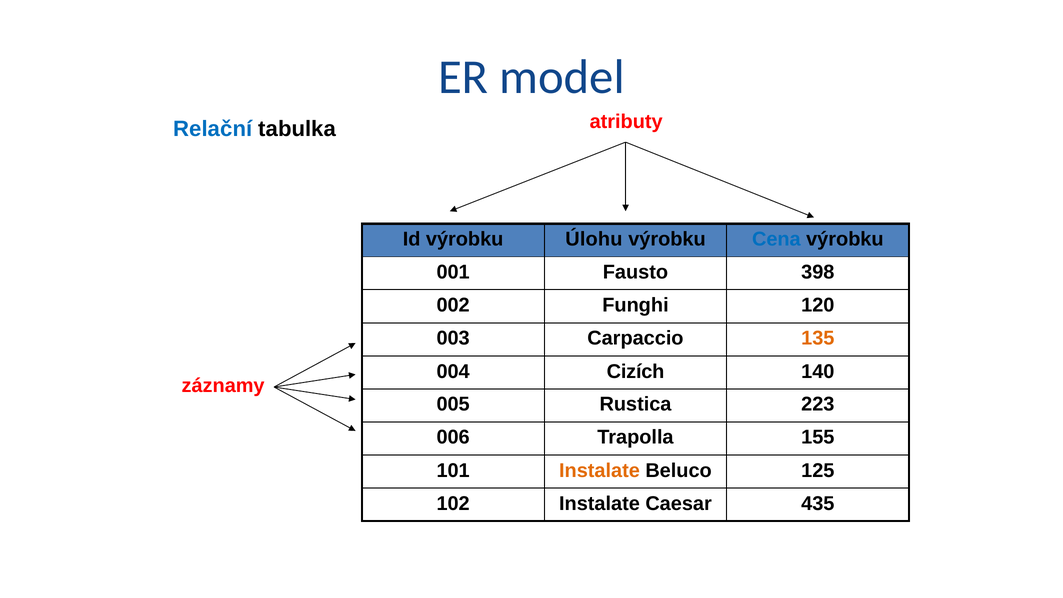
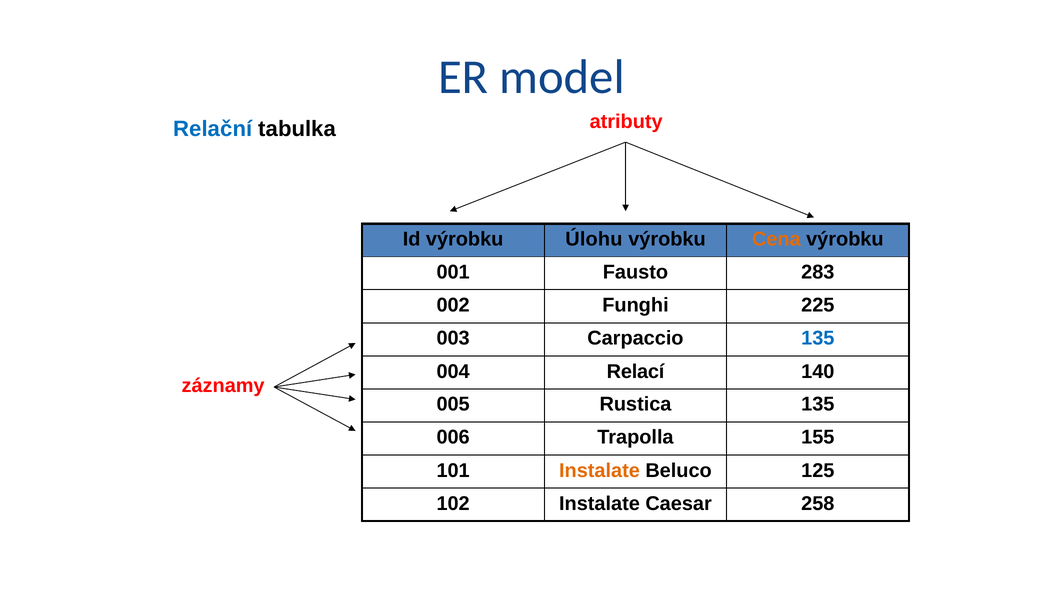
Cena colour: blue -> orange
398: 398 -> 283
120: 120 -> 225
135 at (818, 338) colour: orange -> blue
Cizích: Cizích -> Relací
Rustica 223: 223 -> 135
435: 435 -> 258
